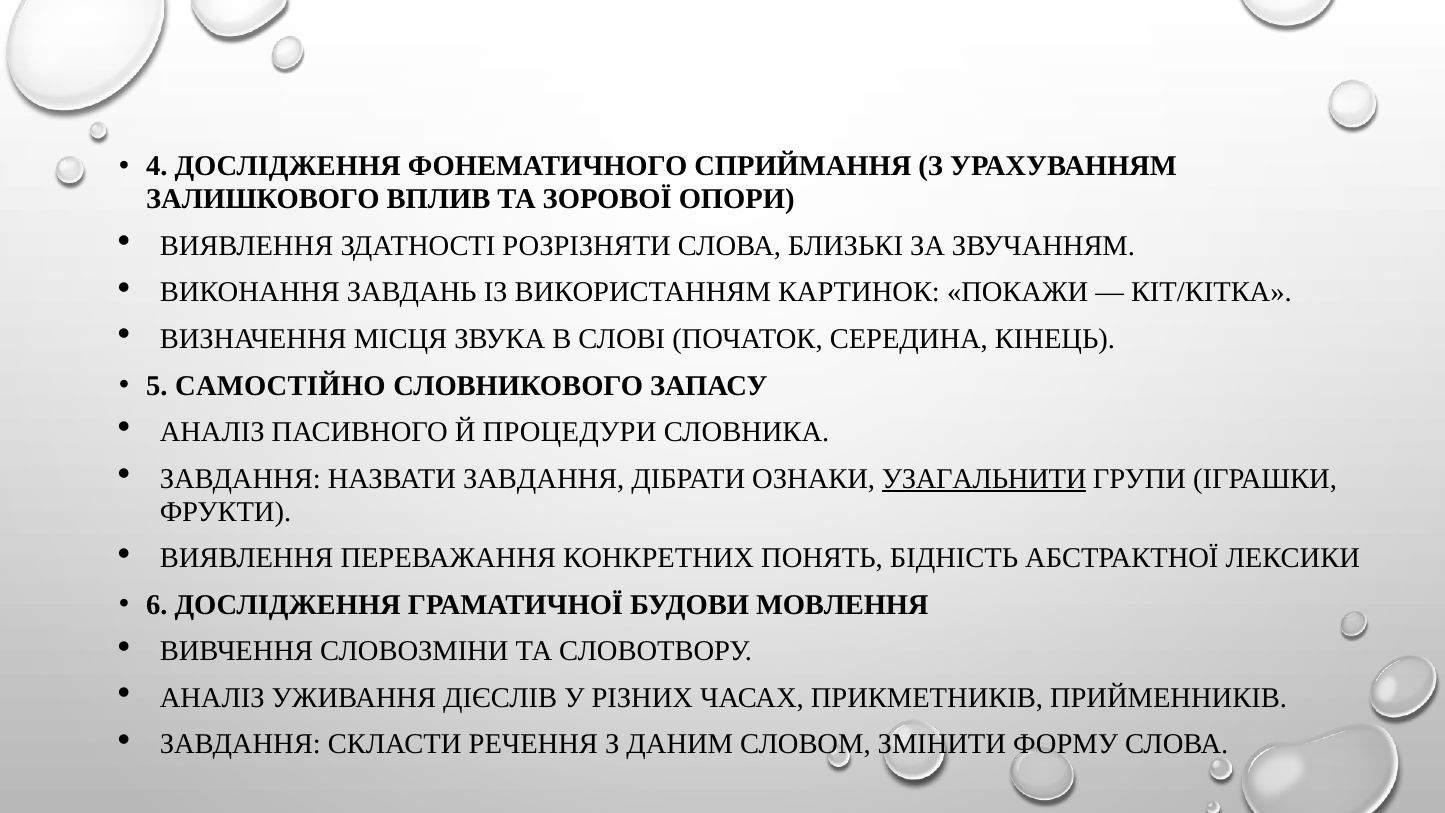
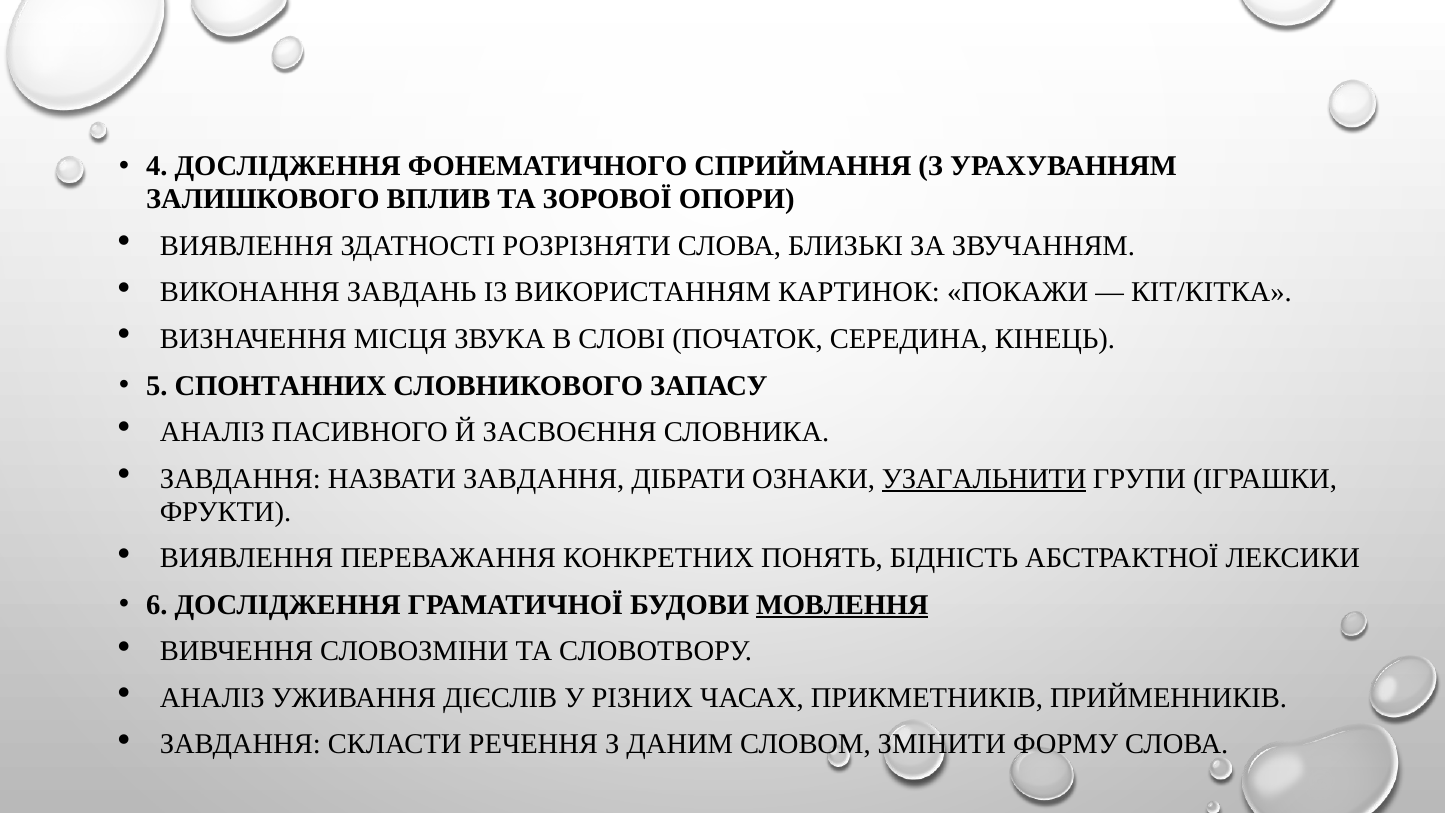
САМОСТІЙНО: САМОСТІЙНО -> СПОНТАННИХ
ПРОЦЕДУРИ: ПРОЦЕДУРИ -> ЗАСВОЄННЯ
МОВЛЕННЯ underline: none -> present
